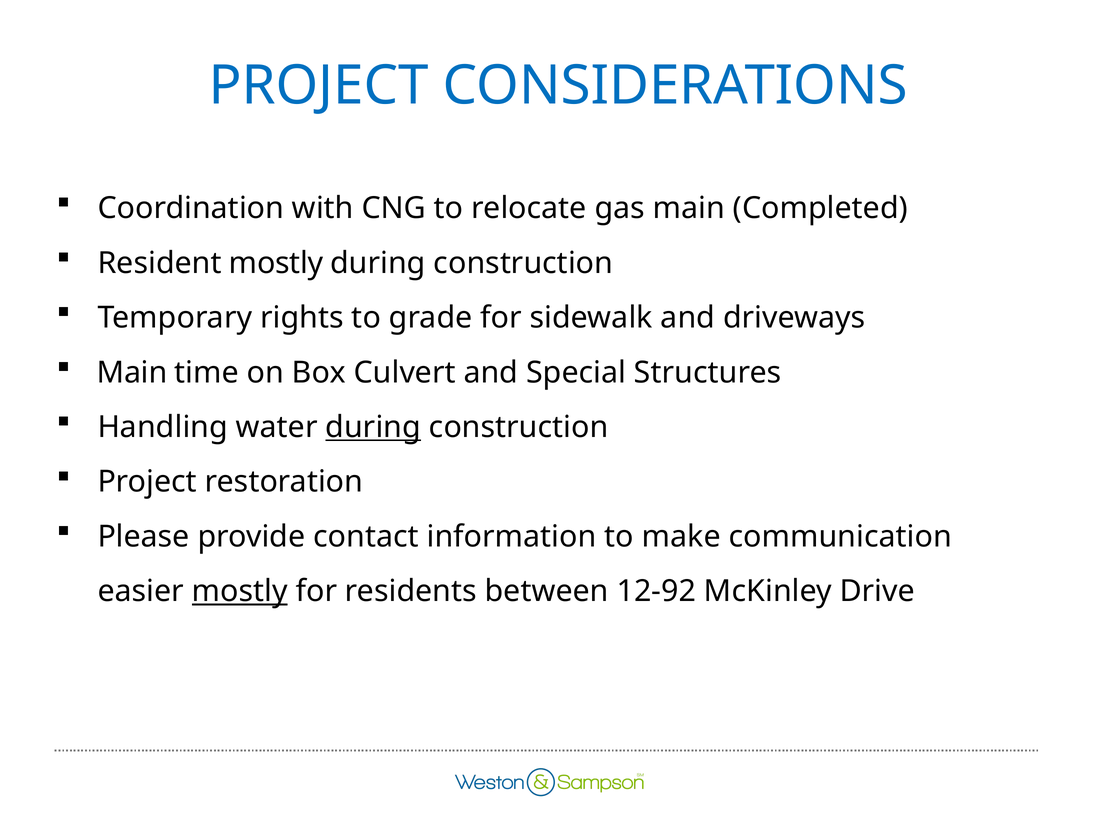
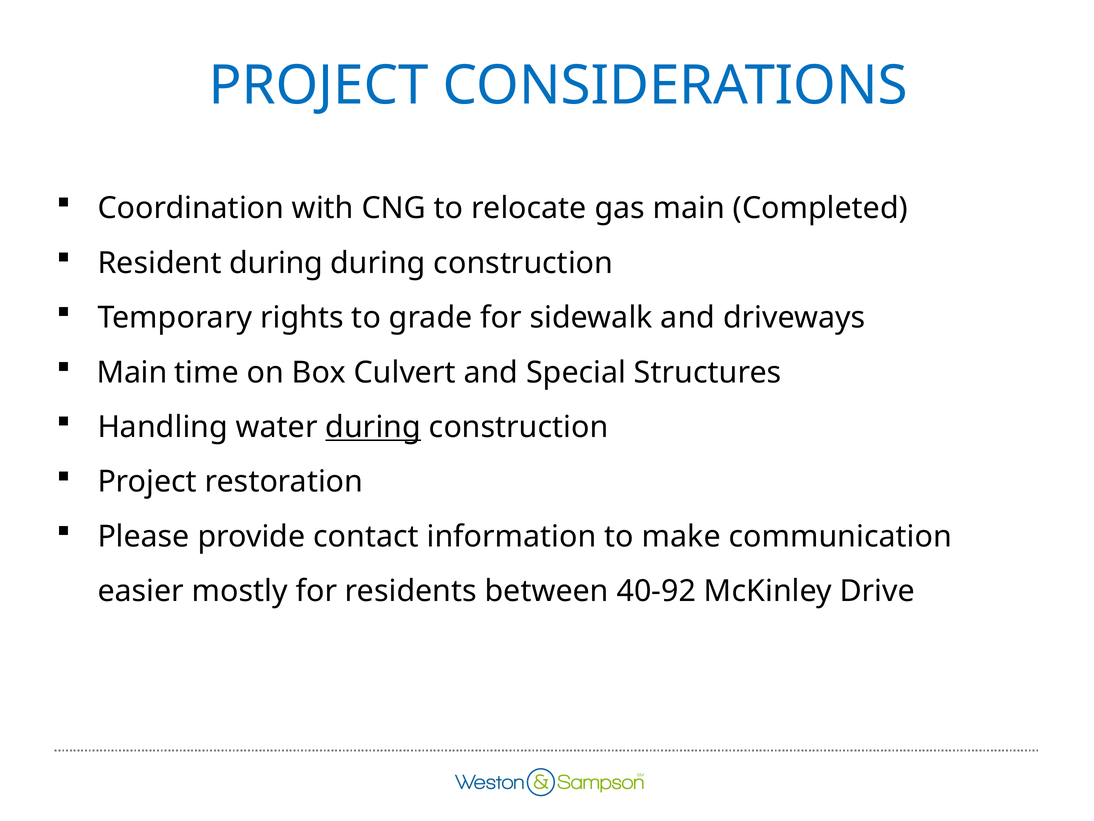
Resident mostly: mostly -> during
mostly at (240, 591) underline: present -> none
12-92: 12-92 -> 40-92
